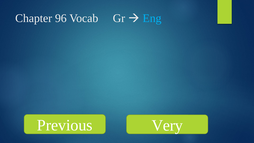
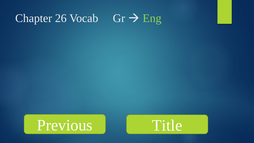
96: 96 -> 26
Eng colour: light blue -> light green
Very: Very -> Title
